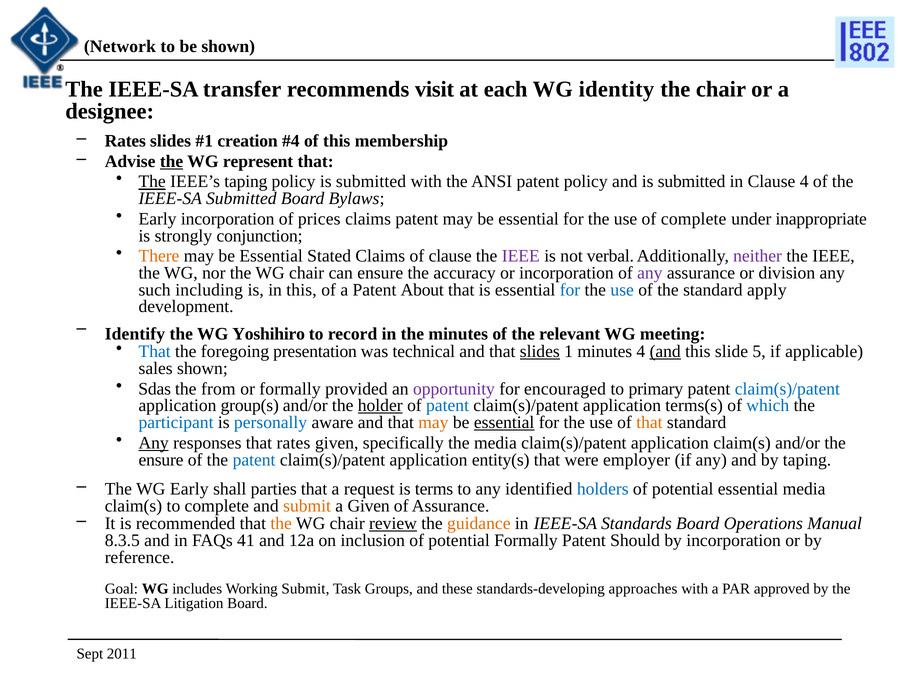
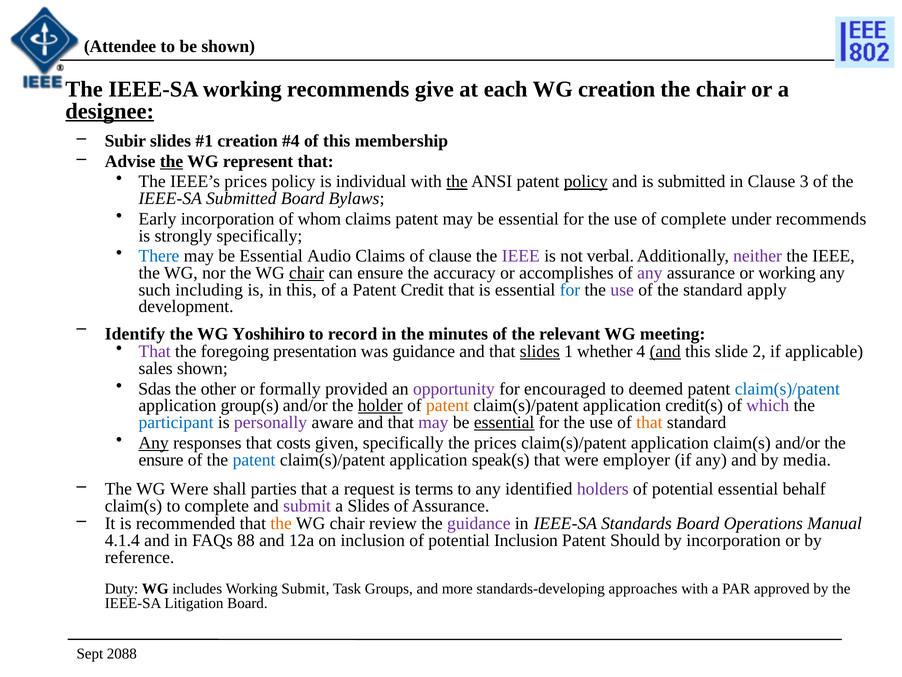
Network: Network -> Attendee
IEEE-SA transfer: transfer -> working
visit: visit -> give
WG identity: identity -> creation
designee underline: none -> present
Rates at (125, 141): Rates -> Subir
The at (152, 182) underline: present -> none
IEEE’s taping: taping -> prices
policy is submitted: submitted -> individual
the at (457, 182) underline: none -> present
policy at (586, 182) underline: none -> present
Clause 4: 4 -> 3
prices: prices -> whom
under inappropriate: inappropriate -> recommends
strongly conjunction: conjunction -> specifically
There colour: orange -> blue
Stated: Stated -> Audio
chair at (307, 273) underline: none -> present
or incorporation: incorporation -> accomplishes
or division: division -> working
About: About -> Credit
use at (622, 290) colour: blue -> purple
That at (155, 351) colour: blue -> purple
was technical: technical -> guidance
1 minutes: minutes -> whether
5: 5 -> 2
from: from -> other
primary: primary -> deemed
patent at (448, 405) colour: blue -> orange
terms(s: terms(s -> credit(s
which colour: blue -> purple
personally colour: blue -> purple
may at (433, 422) colour: orange -> purple
that rates: rates -> costs
the media: media -> prices
entity(s: entity(s -> speak(s
by taping: taping -> media
WG Early: Early -> Were
holders colour: blue -> purple
essential media: media -> behalf
submit at (307, 506) colour: orange -> purple
a Given: Given -> Slides
review underline: present -> none
guidance at (479, 523) colour: orange -> purple
8.3.5: 8.3.5 -> 4.1.4
41: 41 -> 88
potential Formally: Formally -> Inclusion
Goal: Goal -> Duty
these: these -> more
2011: 2011 -> 2088
